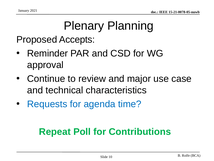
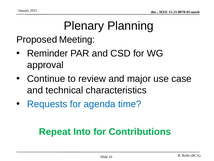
Accepts: Accepts -> Meeting
Poll: Poll -> Into
